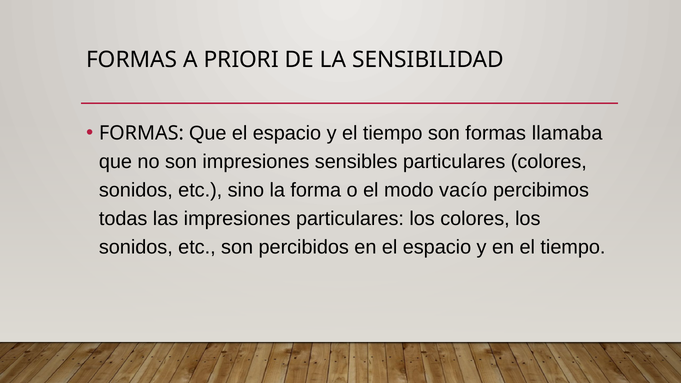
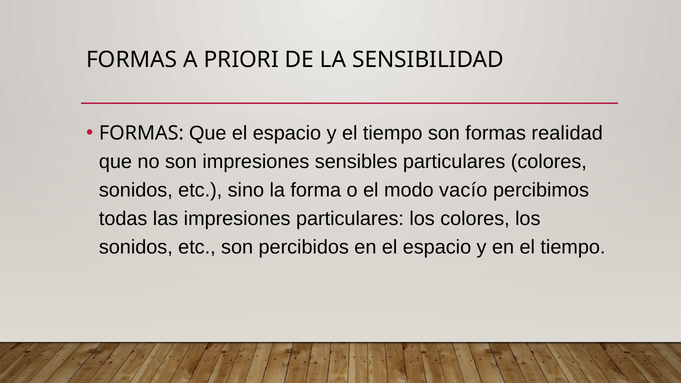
llamaba: llamaba -> realidad
